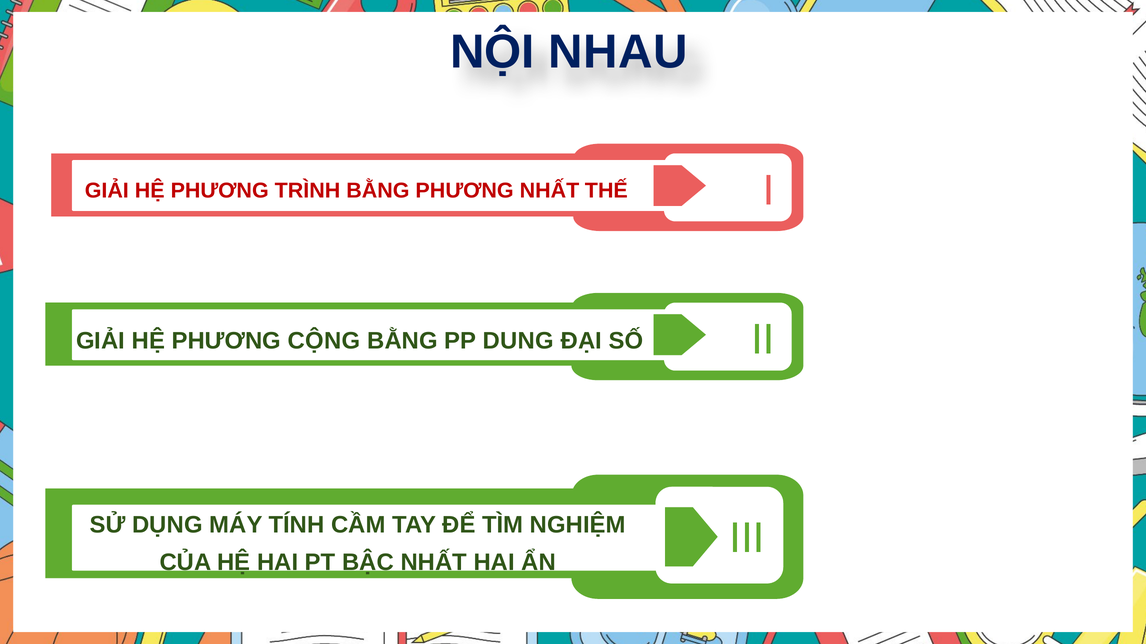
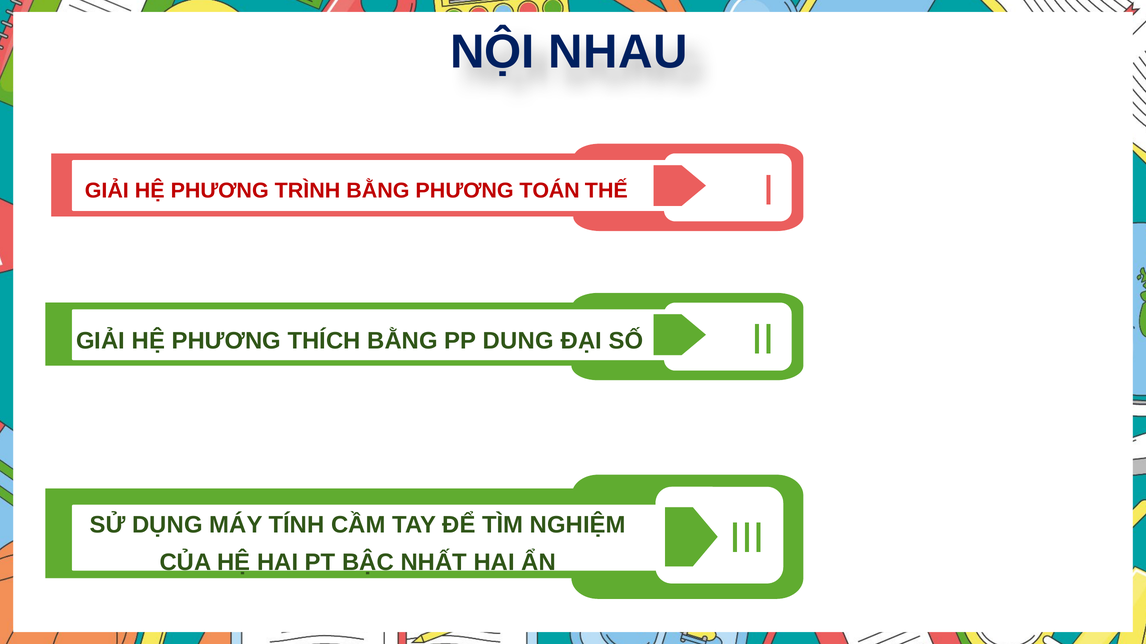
PHƯƠNG NHẤT: NHẤT -> TOÁN
CỘNG: CỘNG -> THÍCH
